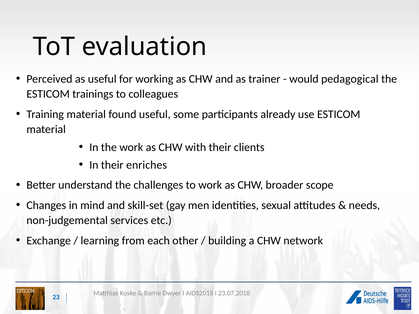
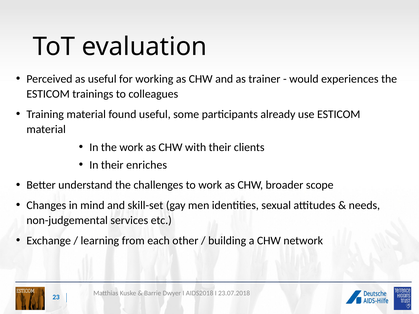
pedagogical: pedagogical -> experiences
